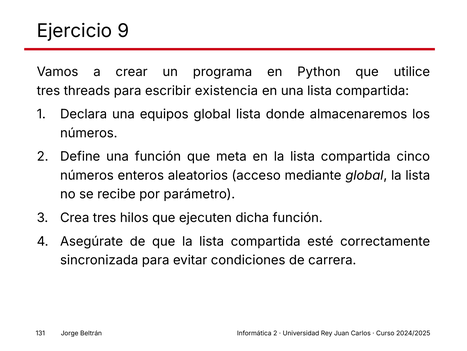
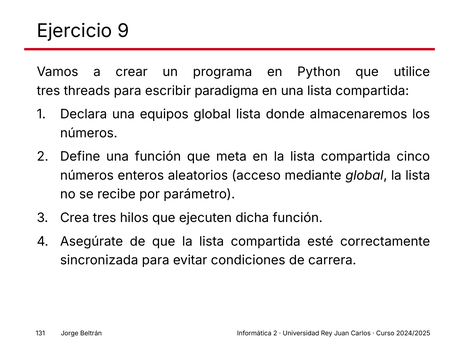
existencia: existencia -> paradigma
